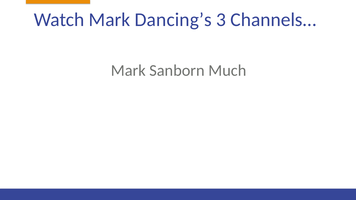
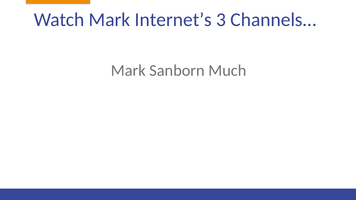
Dancing’s: Dancing’s -> Internet’s
